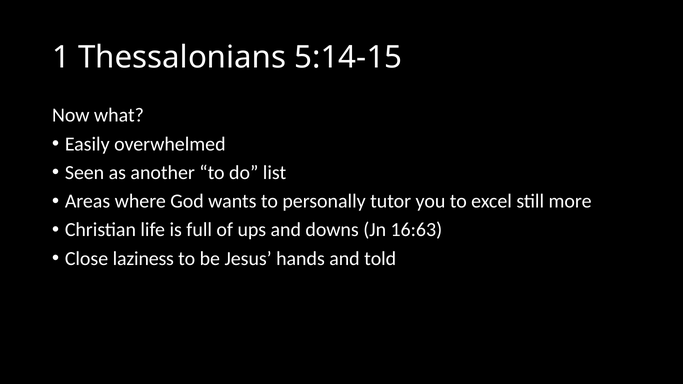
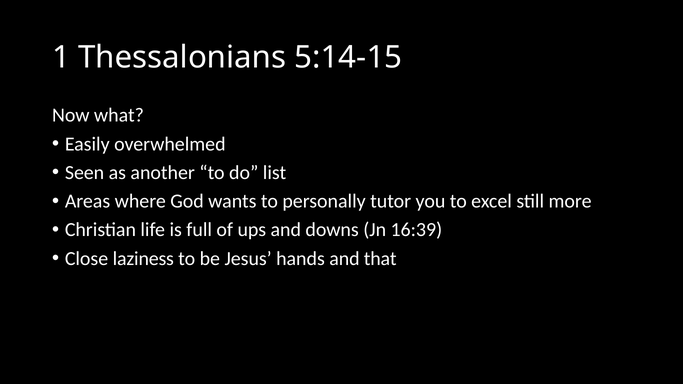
16:63: 16:63 -> 16:39
told: told -> that
